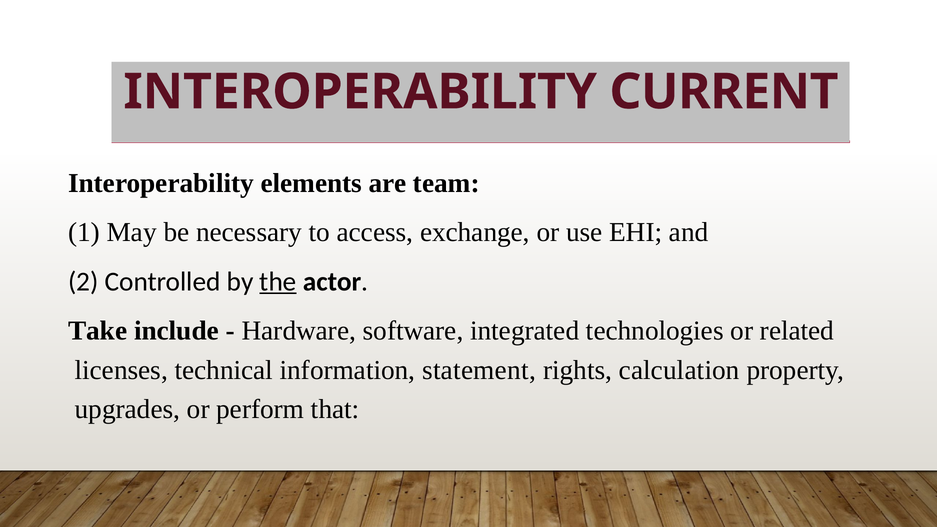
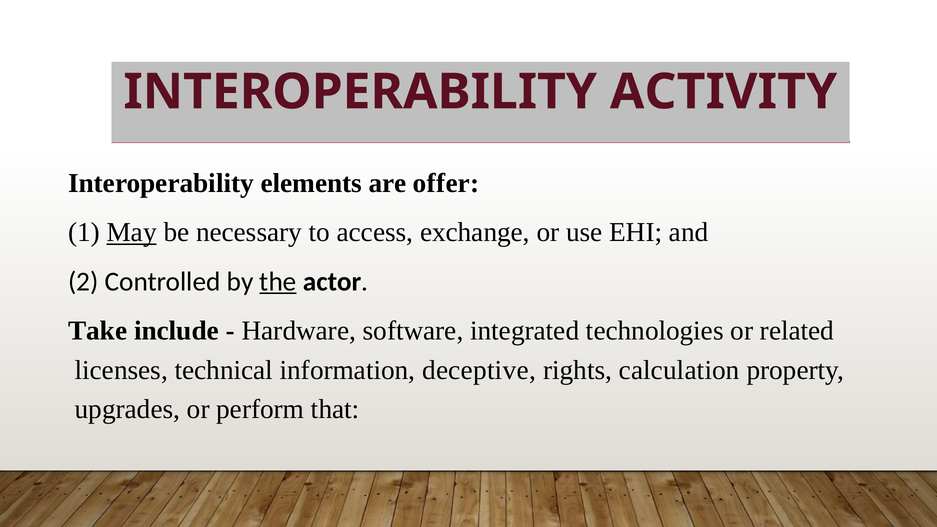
CURRENT: CURRENT -> ACTIVITY
team: team -> offer
May underline: none -> present
statement: statement -> deceptive
